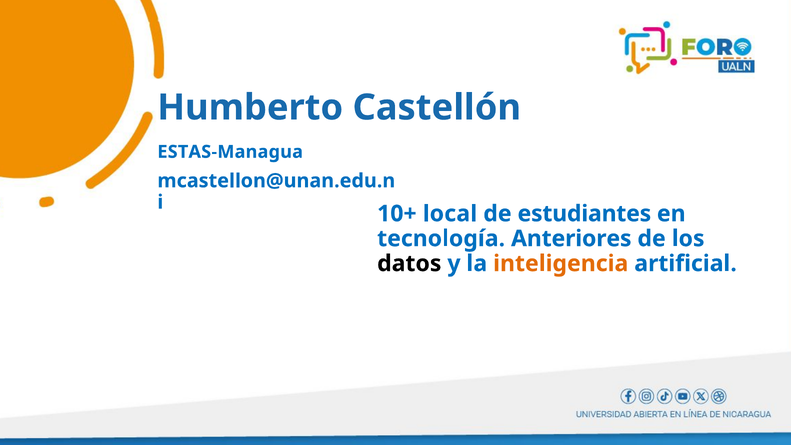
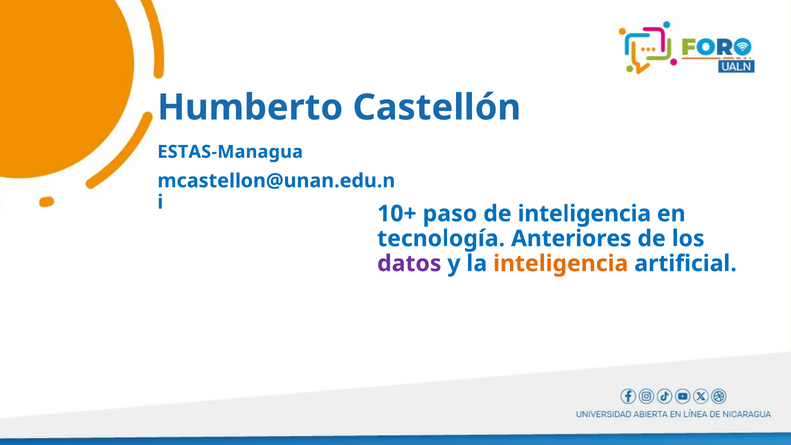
local: local -> paso
de estudiantes: estudiantes -> inteligencia
datos colour: black -> purple
